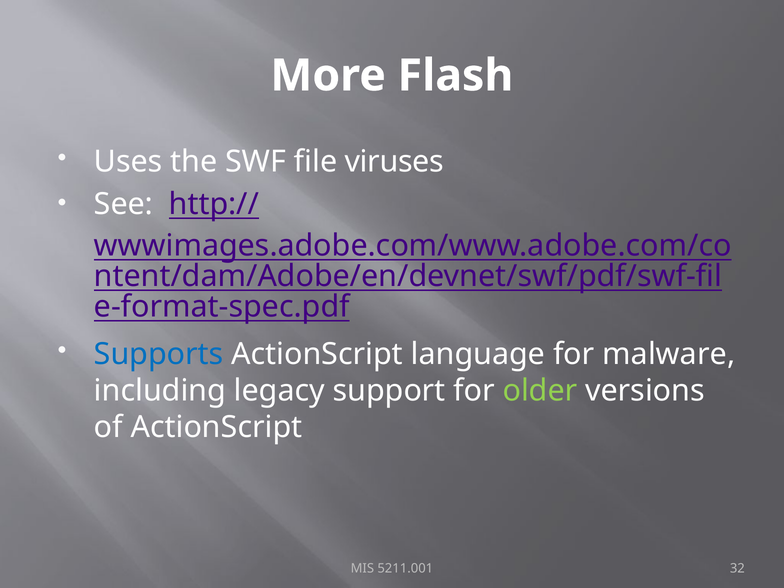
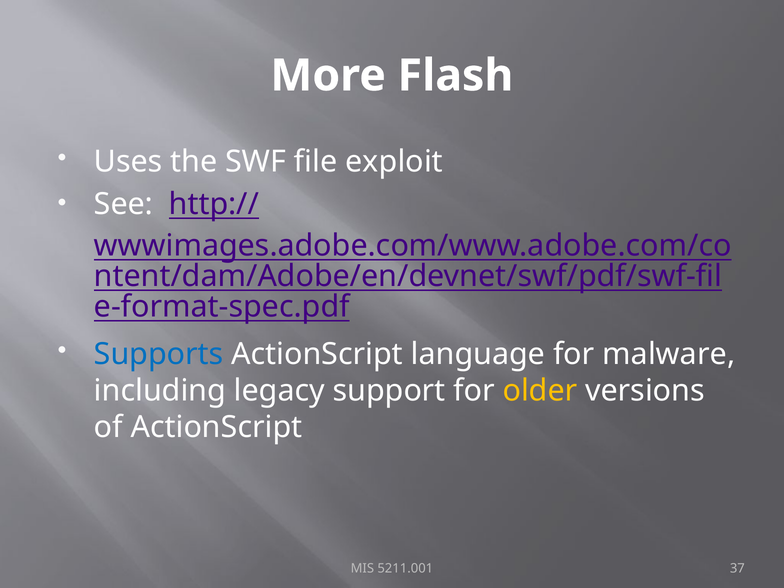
viruses: viruses -> exploit
older colour: light green -> yellow
32: 32 -> 37
